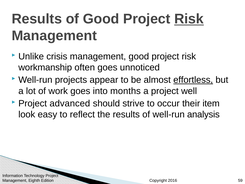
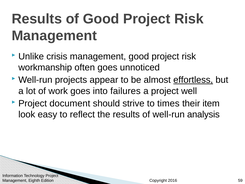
Risk at (189, 19) underline: present -> none
months: months -> failures
advanced: advanced -> document
occur: occur -> times
